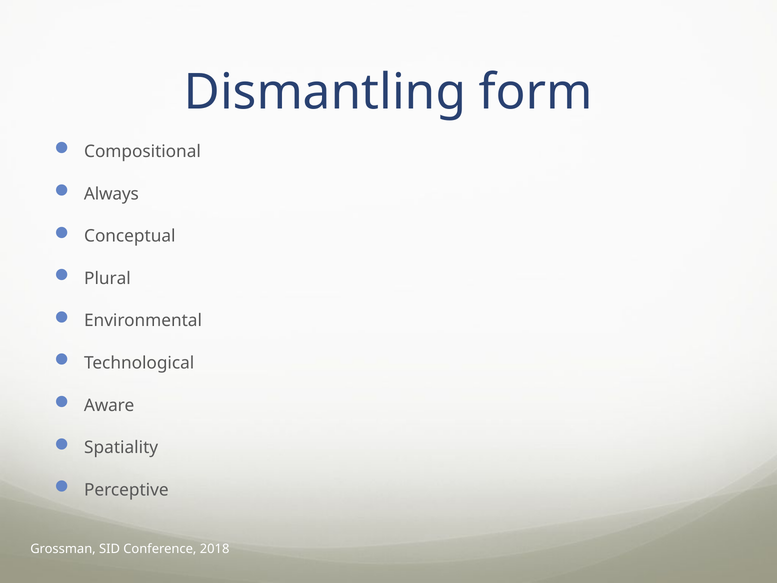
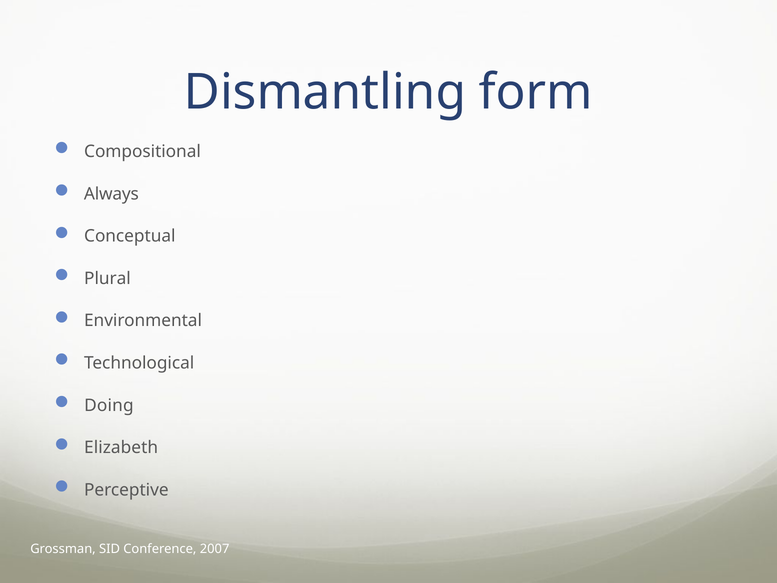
Aware: Aware -> Doing
Spatiality: Spatiality -> Elizabeth
2018: 2018 -> 2007
